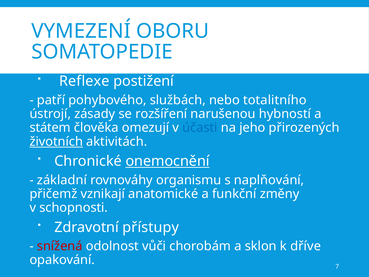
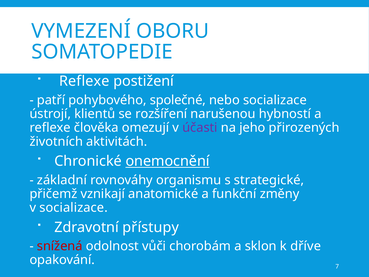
službách: službách -> společné
nebo totalitního: totalitního -> socializace
zásady: zásady -> klientů
státem at (50, 128): státem -> reflexe
účasti colour: blue -> purple
životních underline: present -> none
naplňování: naplňování -> strategické
v schopnosti: schopnosti -> socializace
